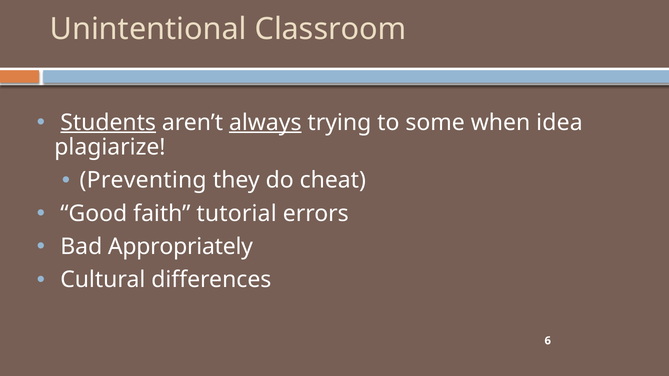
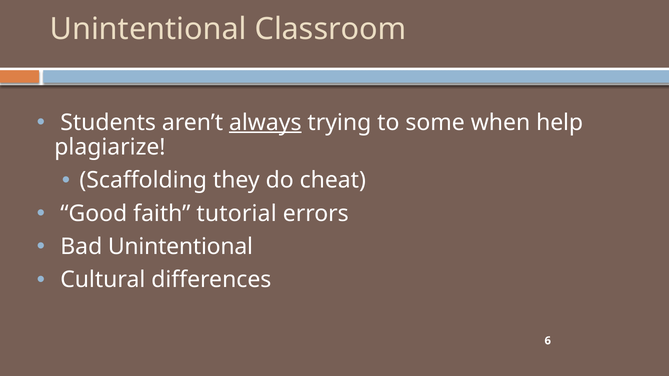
Students underline: present -> none
idea: idea -> help
Preventing: Preventing -> Scaffolding
Bad Appropriately: Appropriately -> Unintentional
